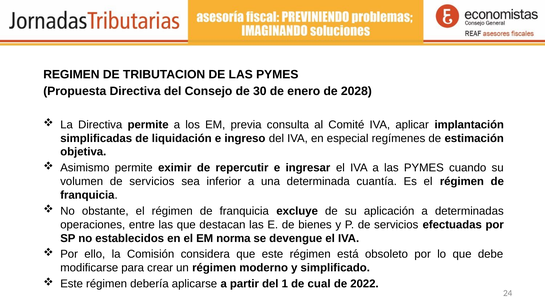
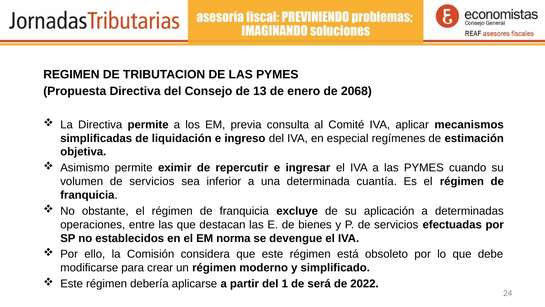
30: 30 -> 13
2028: 2028 -> 2068
implantación: implantación -> mecanismos
cual: cual -> será
